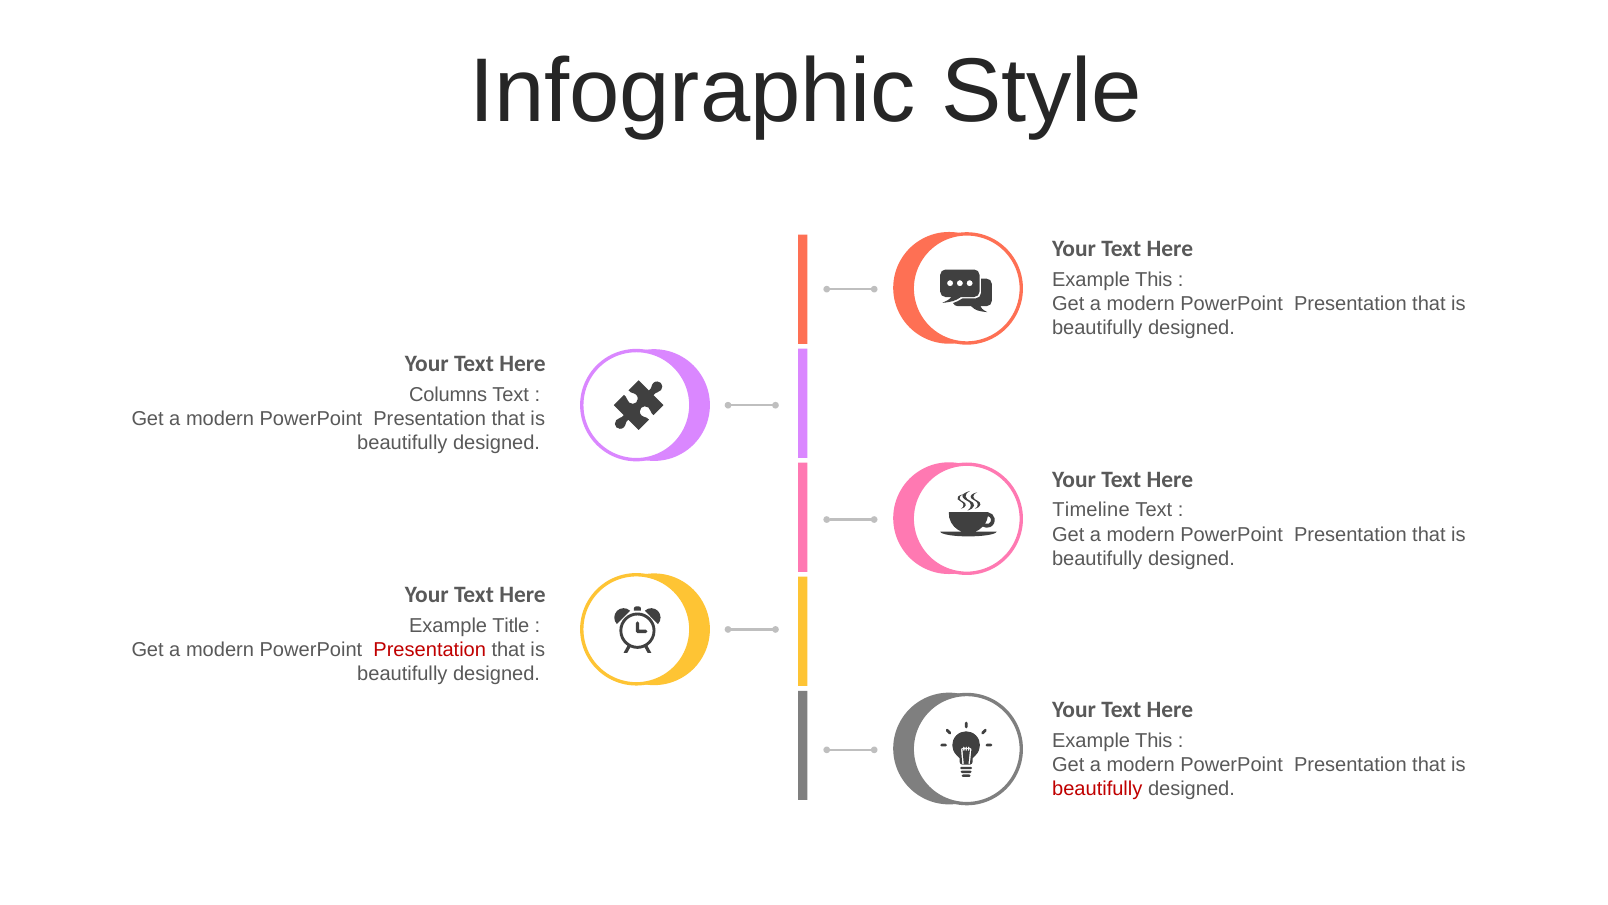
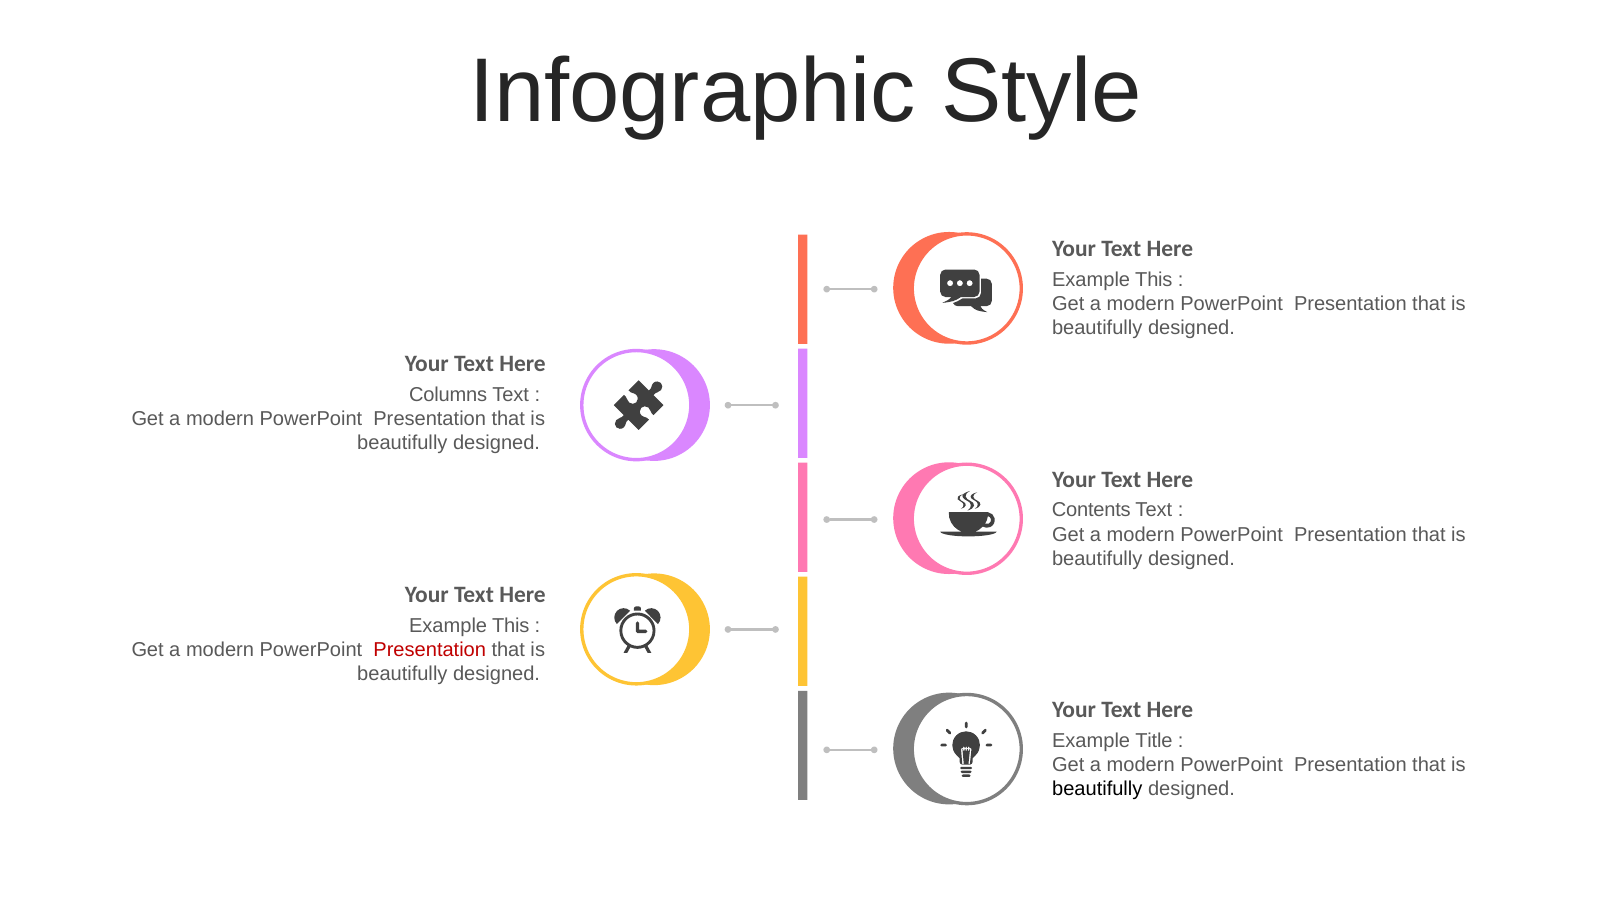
Timeline: Timeline -> Contents
Title at (511, 625): Title -> This
This at (1154, 741): This -> Title
beautifully at (1097, 789) colour: red -> black
